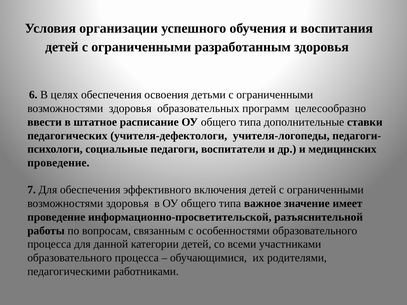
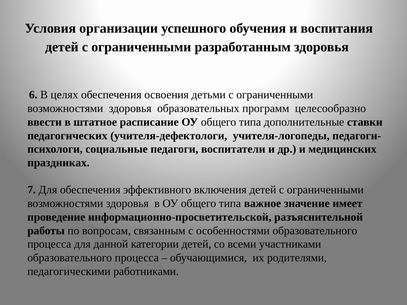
проведение at (58, 163): проведение -> праздниках
